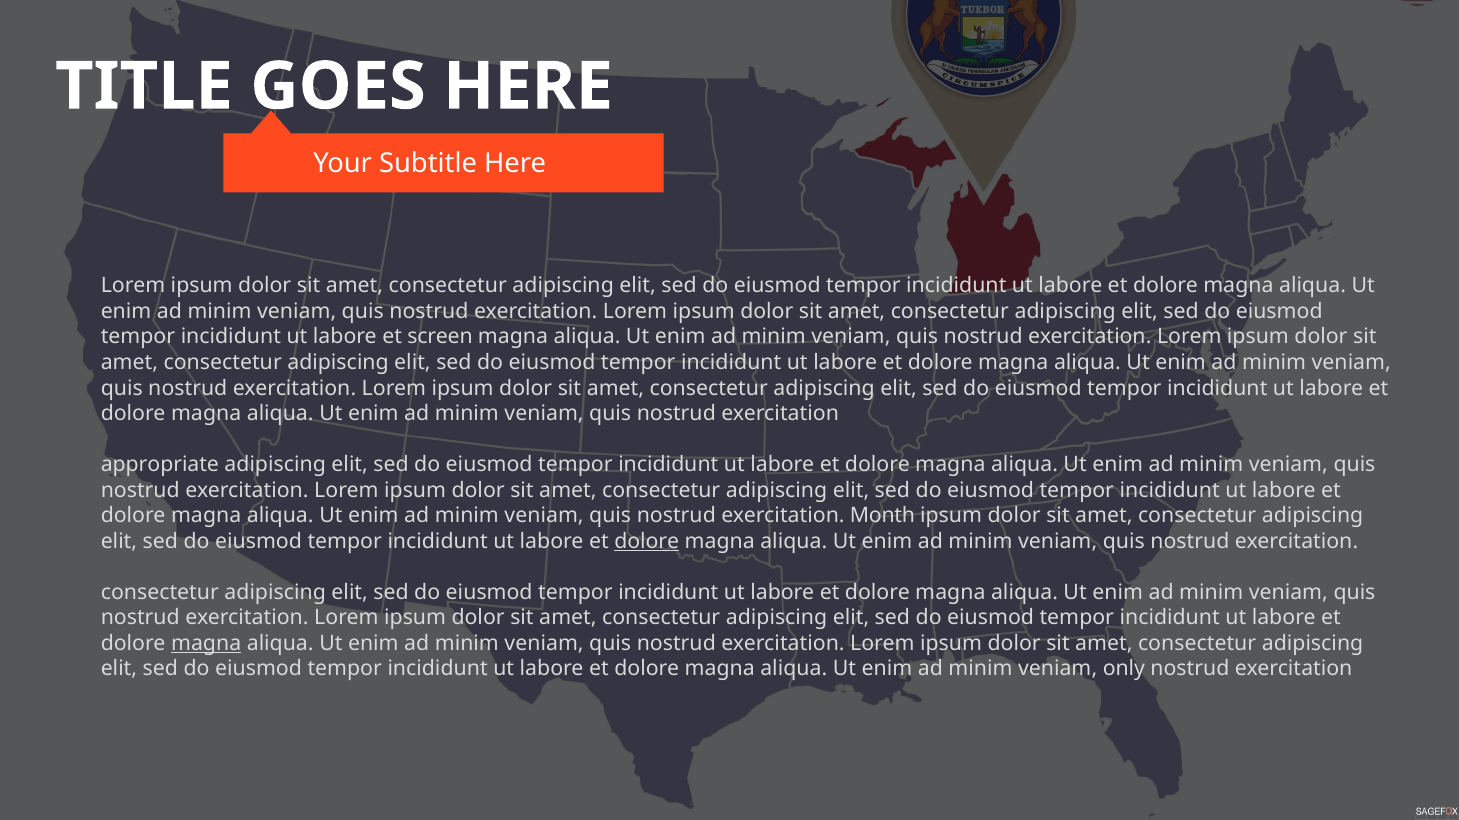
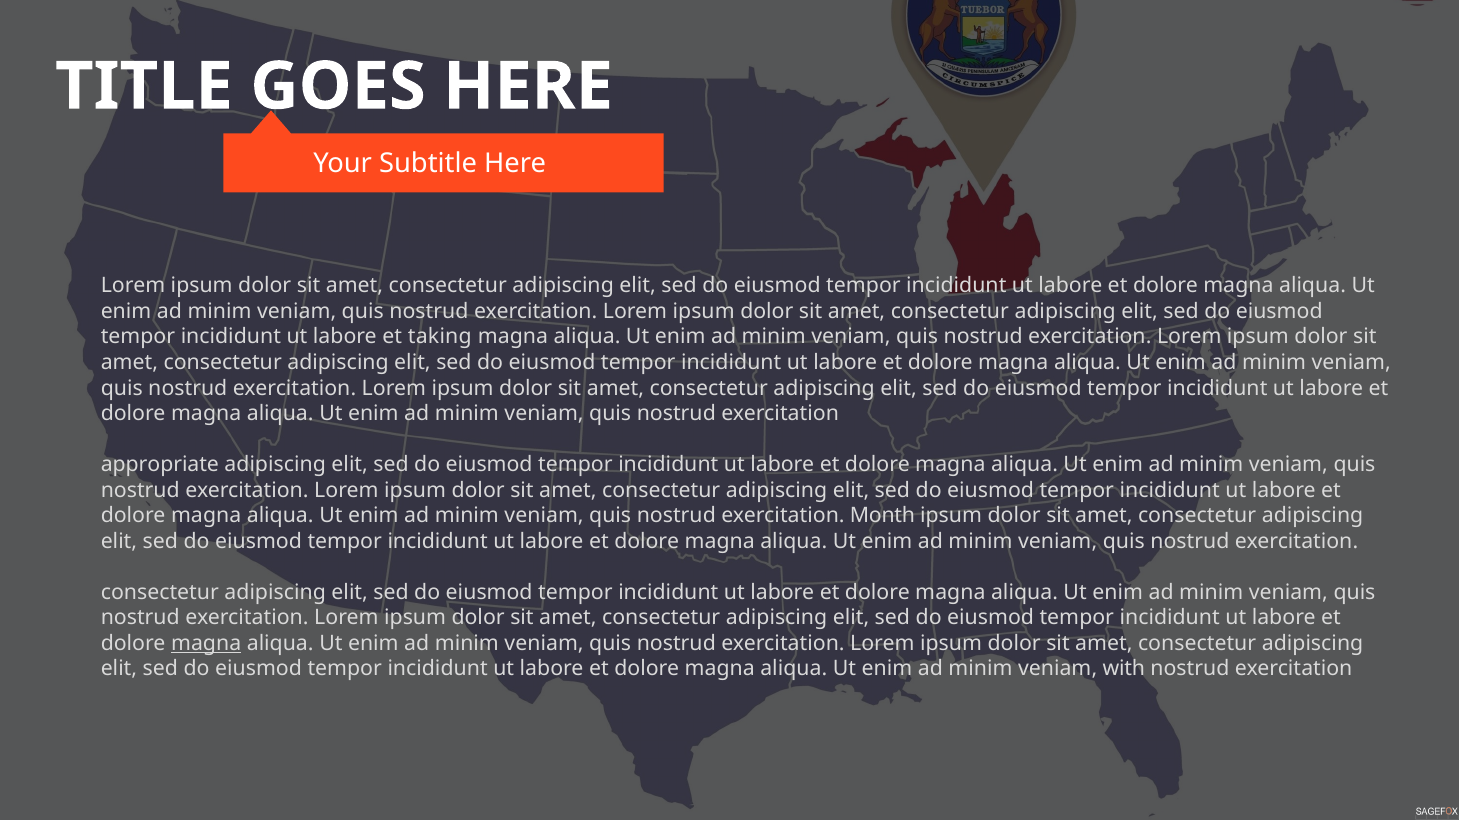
screen: screen -> taking
dolore at (647, 542) underline: present -> none
only: only -> with
